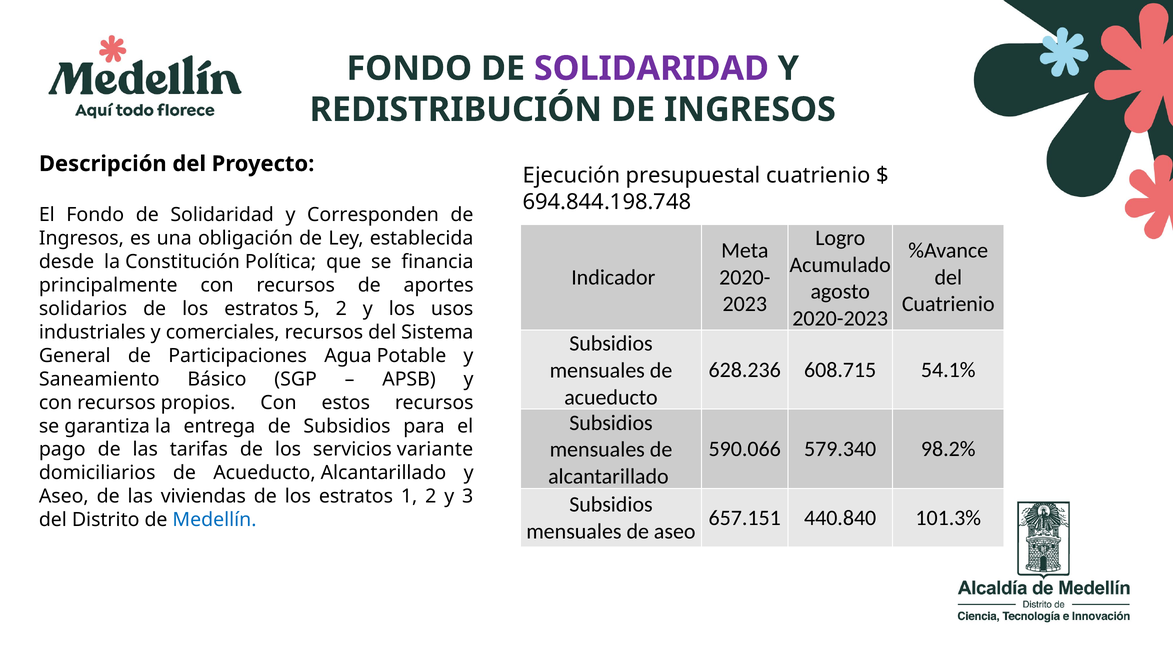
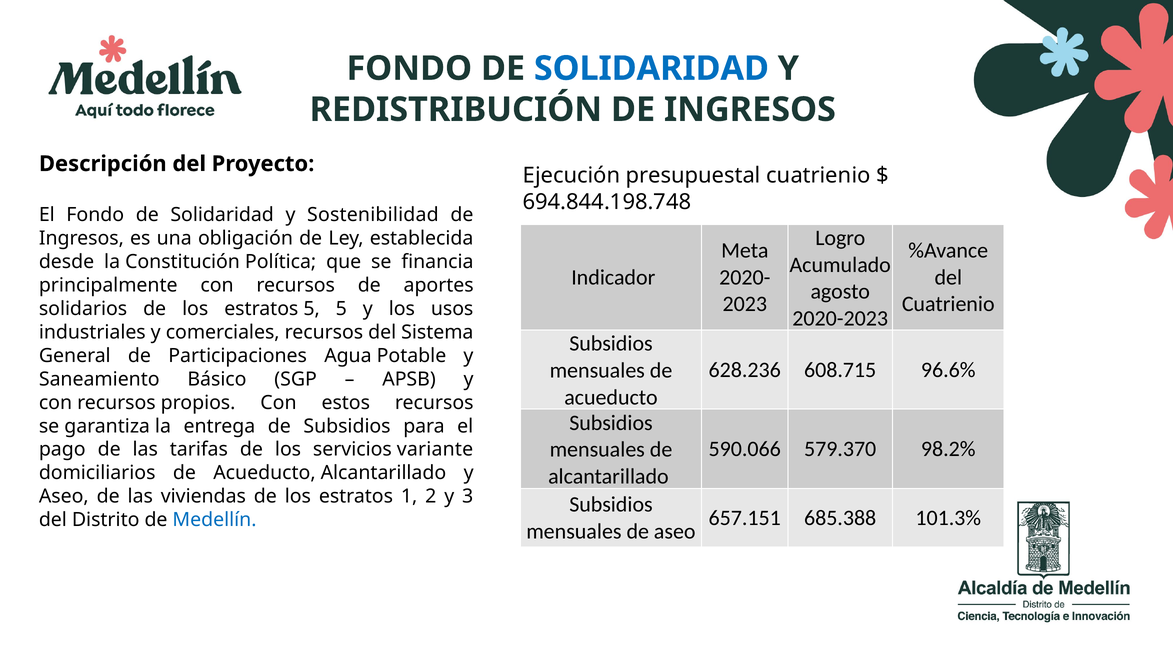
SOLIDARIDAD at (651, 69) colour: purple -> blue
Corresponden: Corresponden -> Sostenibilidad
5 2: 2 -> 5
54.1%: 54.1% -> 96.6%
579.340: 579.340 -> 579.370
440.840: 440.840 -> 685.388
